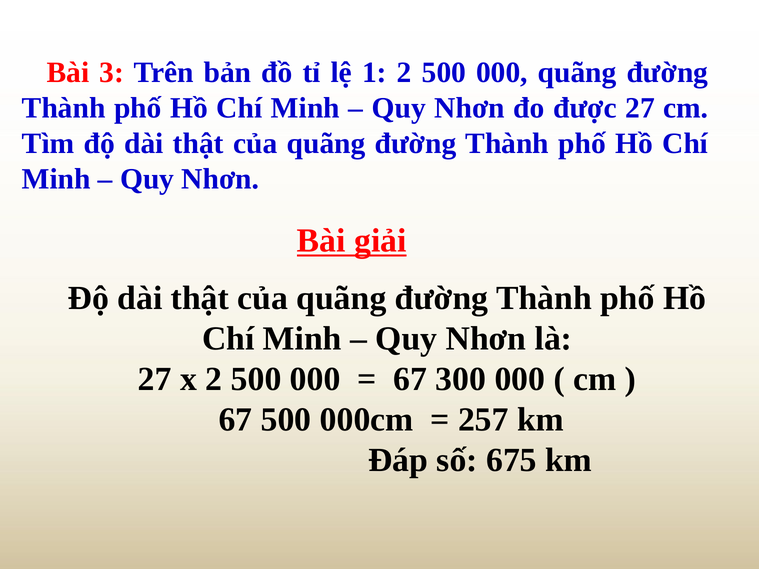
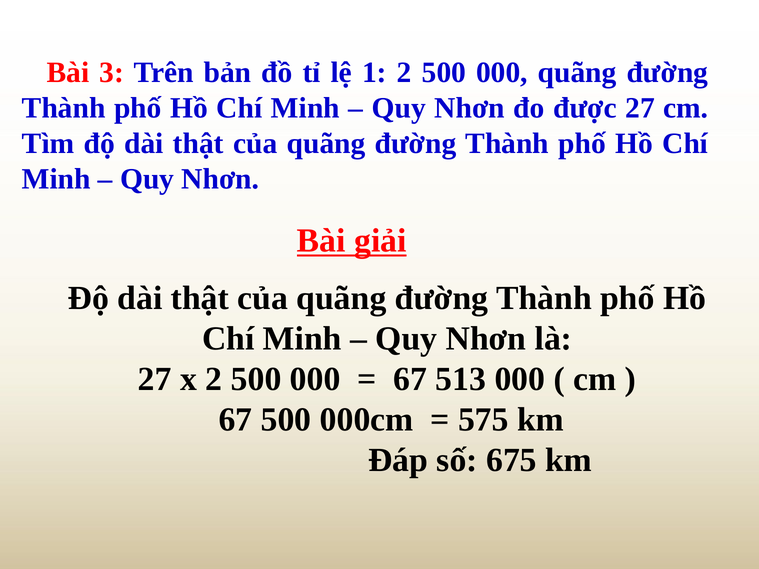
300: 300 -> 513
257: 257 -> 575
